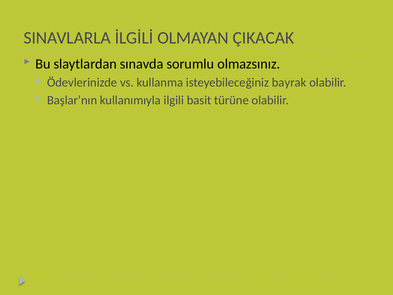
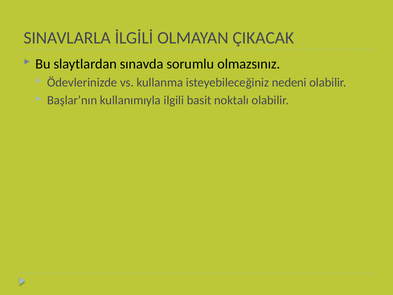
bayrak: bayrak -> nedeni
türüne: türüne -> noktalı
